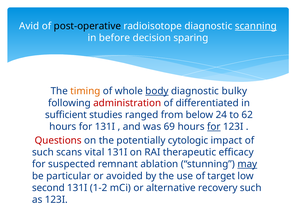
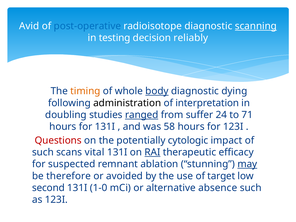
post-operative colour: black -> blue
before: before -> testing
sparing: sparing -> reliably
bulky: bulky -> dying
administration colour: red -> black
differentiated: differentiated -> interpretation
sufficient: sufficient -> doubling
ranged underline: none -> present
below: below -> suffer
62: 62 -> 71
69: 69 -> 58
for at (214, 127) underline: present -> none
RAI underline: none -> present
particular: particular -> therefore
1-2: 1-2 -> 1-0
recovery: recovery -> absence
